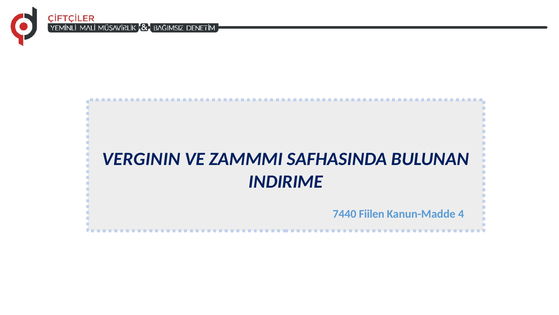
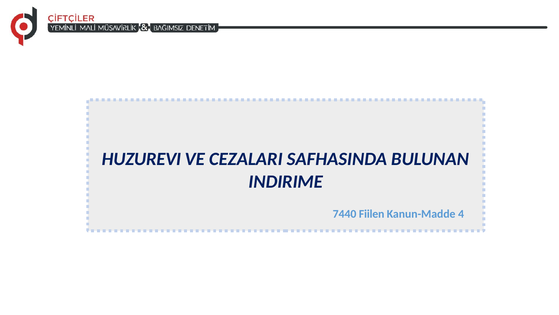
VERGININ: VERGININ -> HUZUREVI
ZAMMMI: ZAMMMI -> CEZALARI
